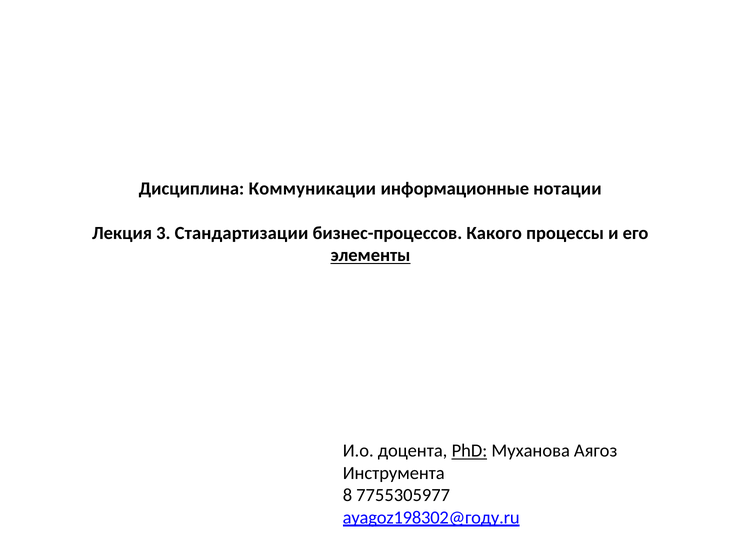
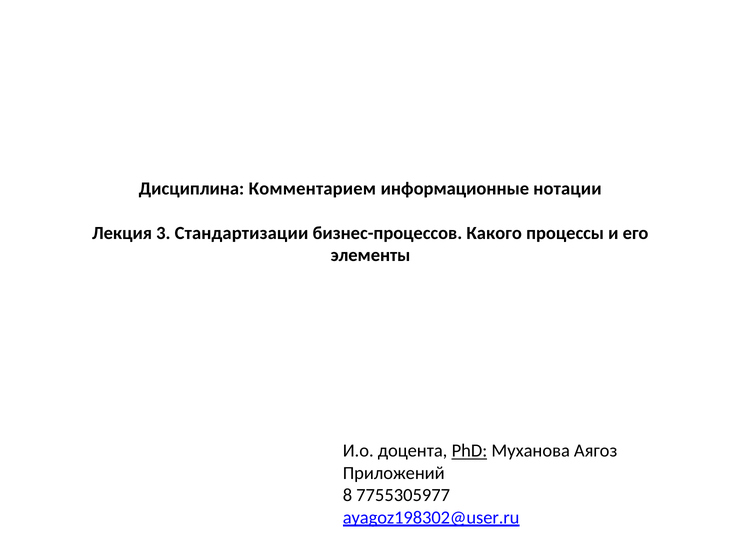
Коммуникации: Коммуникации -> Комментарием
элементы underline: present -> none
Инструмента: Инструмента -> Приложений
ayagoz198302@году.ru: ayagoz198302@году.ru -> ayagoz198302@user.ru
